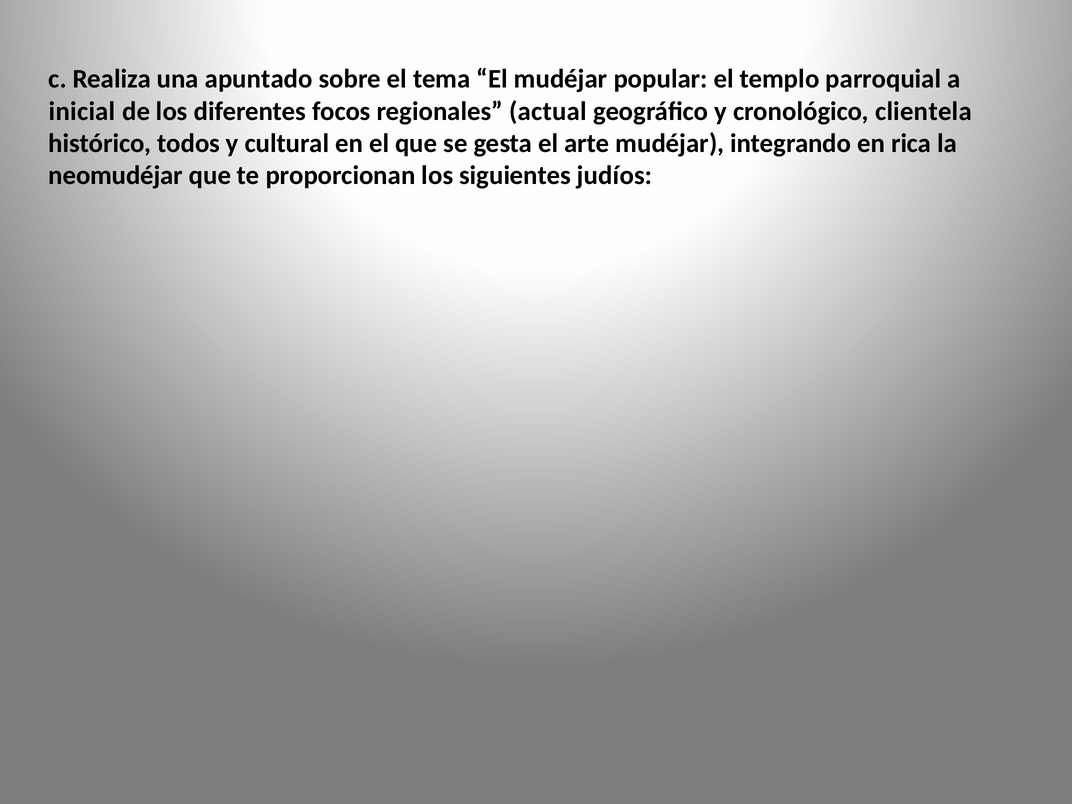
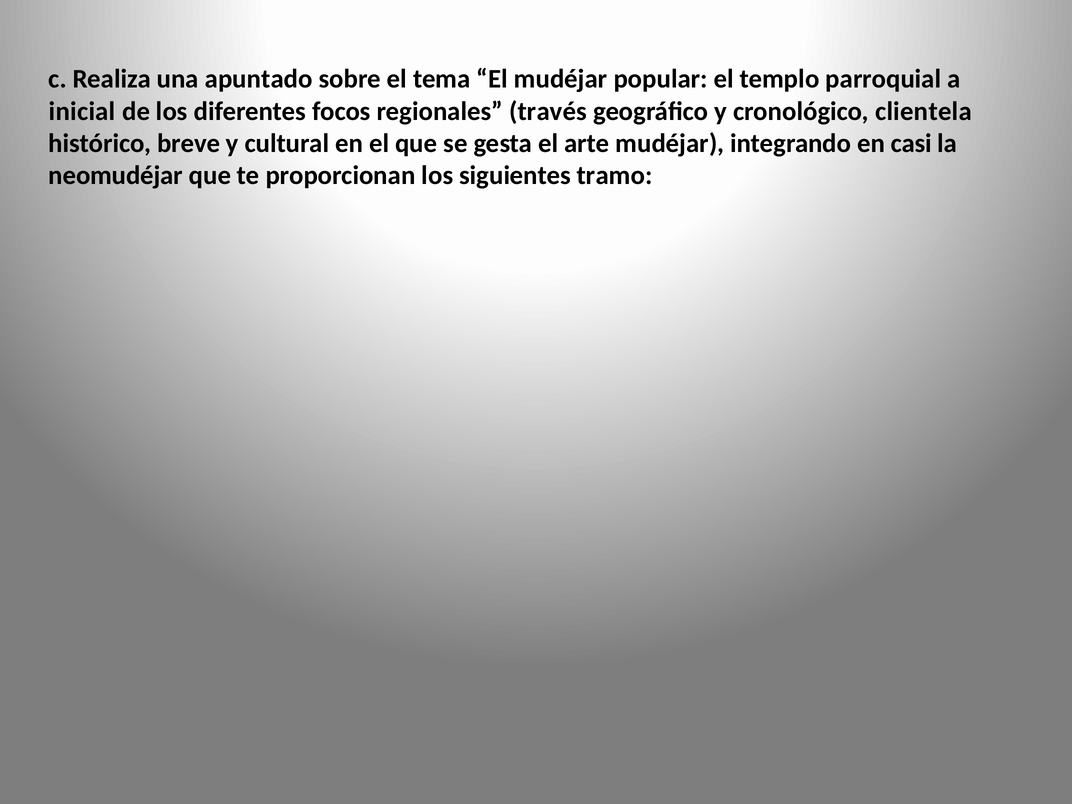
actual: actual -> través
todos: todos -> breve
rica: rica -> casi
judíos: judíos -> tramo
